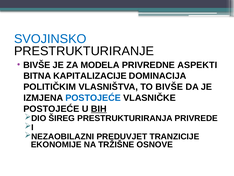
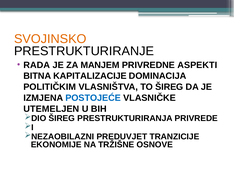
SVOJINSKO colour: blue -> orange
BIVŠE at (37, 65): BIVŠE -> RADA
MODELA: MODELA -> MANJEM
TO BIVŠE: BIVŠE -> ŠIREG
POSTOJEĆE at (51, 109): POSTOJEĆE -> UTEMELJEN
BIH underline: present -> none
